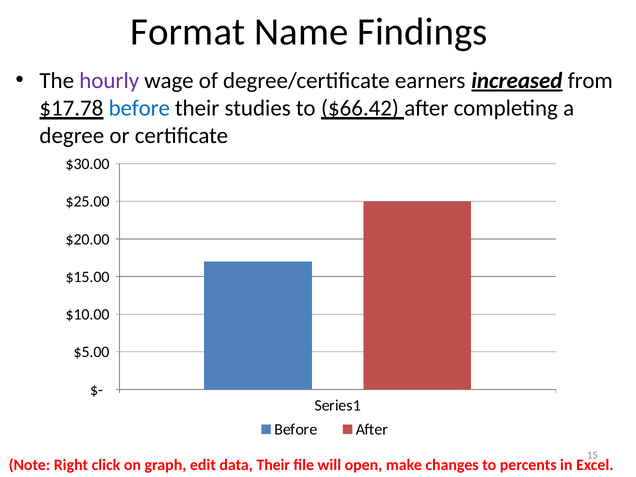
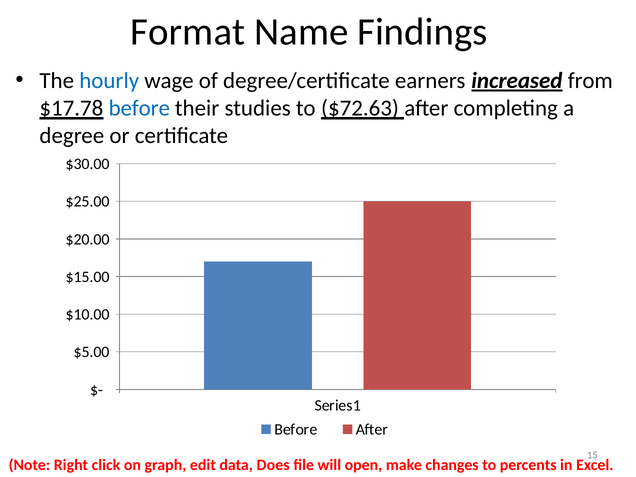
hourly colour: purple -> blue
$66.42: $66.42 -> $72.63
data Their: Their -> Does
